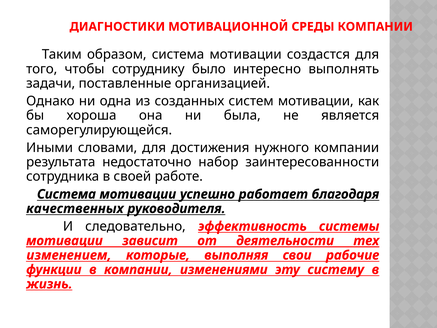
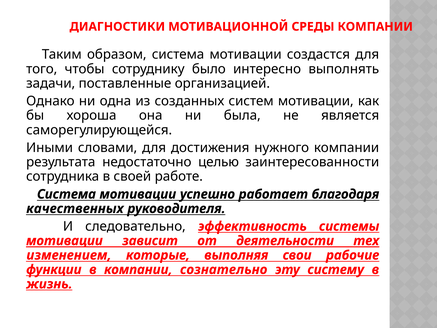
набор: набор -> целью
изменениями: изменениями -> сознательно
